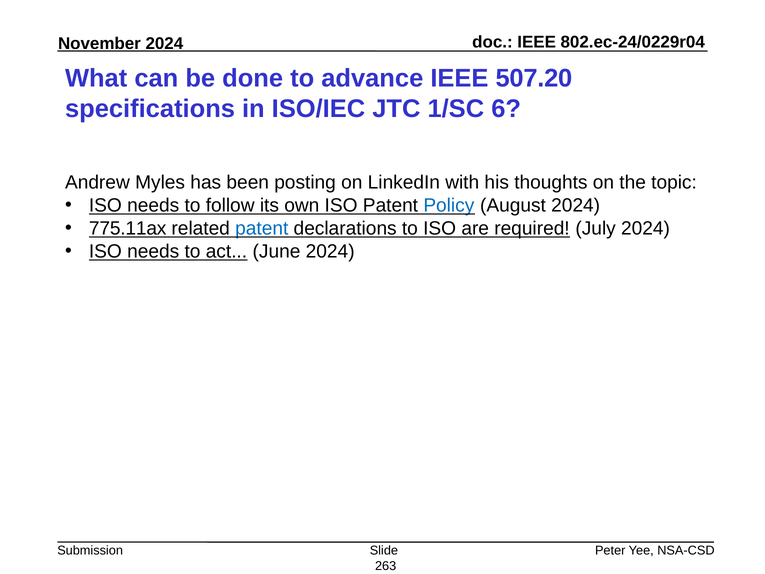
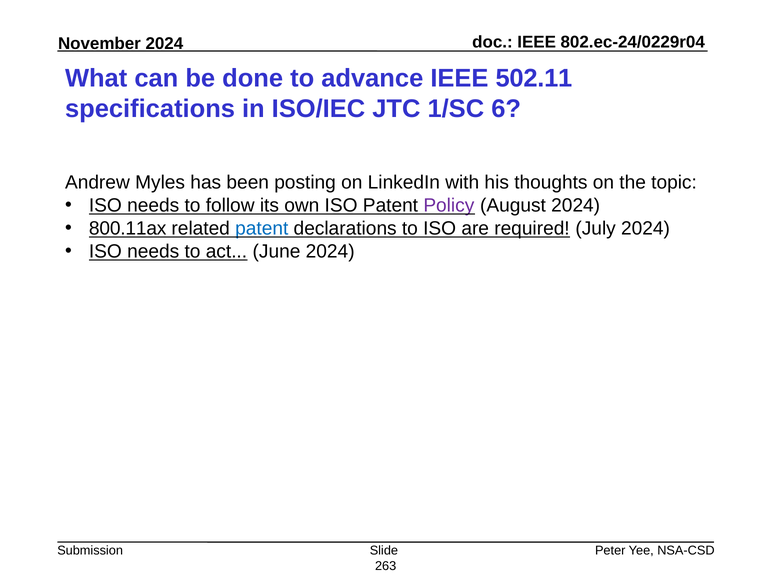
507.20: 507.20 -> 502.11
Policy colour: blue -> purple
775.11ax: 775.11ax -> 800.11ax
